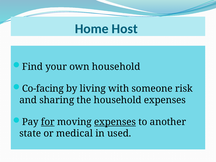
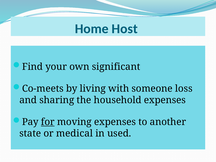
own household: household -> significant
Co-facing: Co-facing -> Co-meets
risk: risk -> loss
expenses at (115, 122) underline: present -> none
